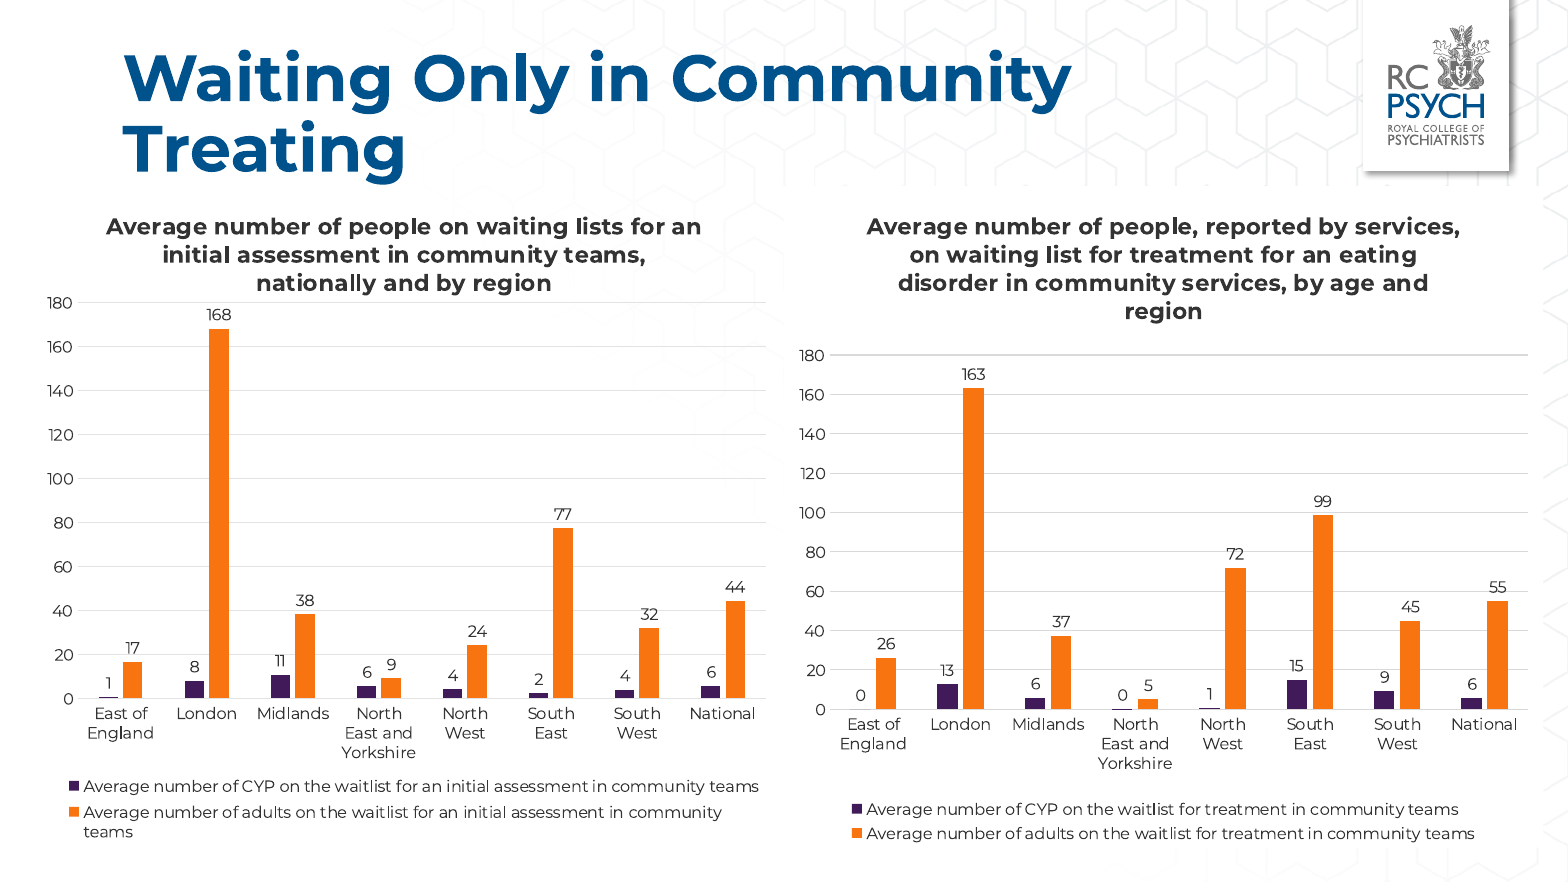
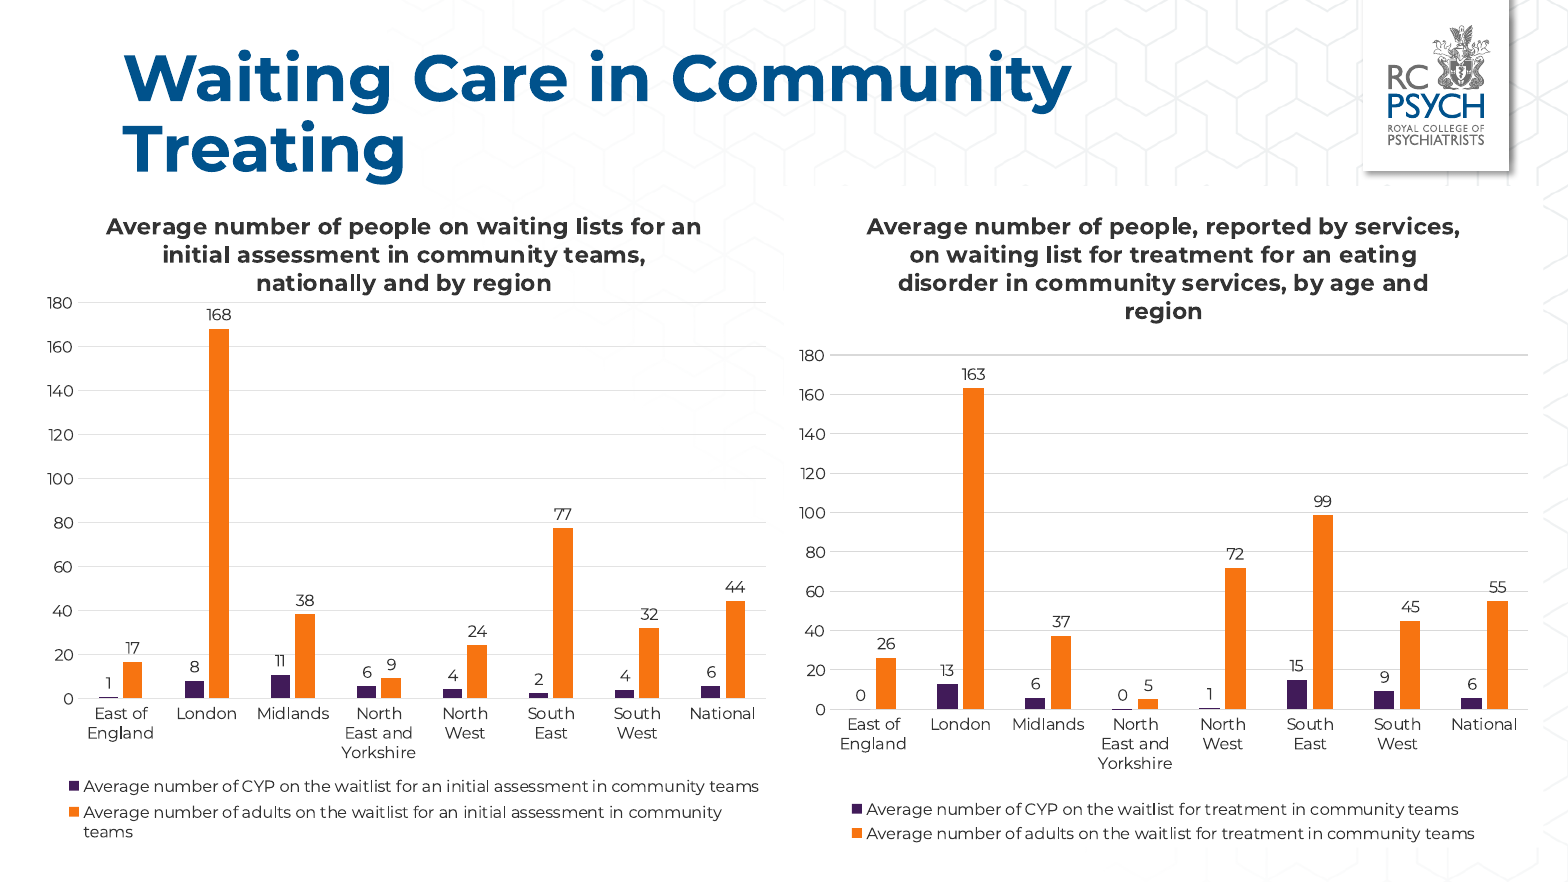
Only: Only -> Care
